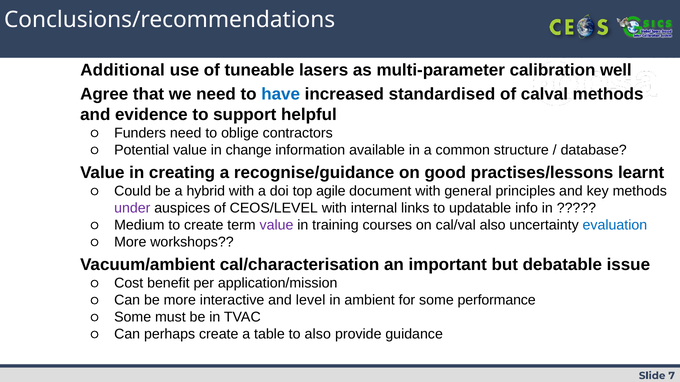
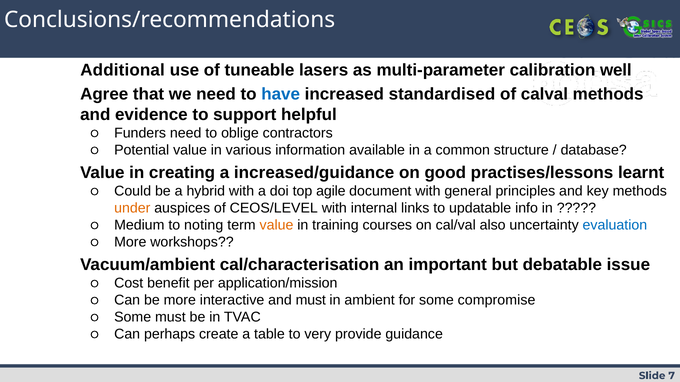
change: change -> various
recognise/guidance: recognise/guidance -> increased/guidance
under colour: purple -> orange
to create: create -> noting
value at (276, 225) colour: purple -> orange
and level: level -> must
performance: performance -> compromise
to also: also -> very
